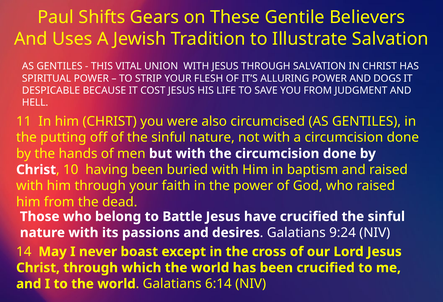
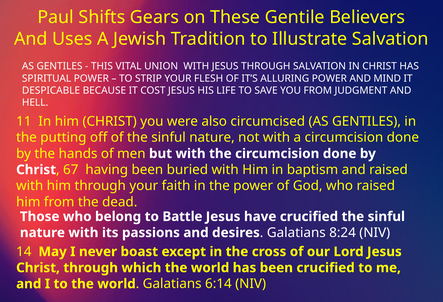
DOGS: DOGS -> MIND
10: 10 -> 67
9:24: 9:24 -> 8:24
